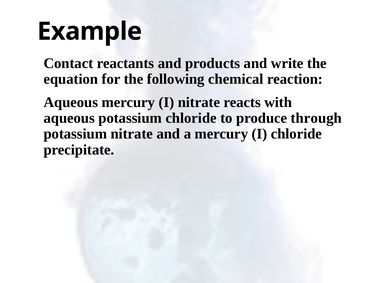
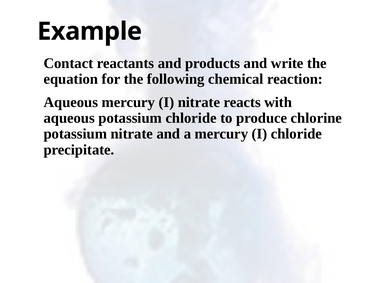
through: through -> chlorine
